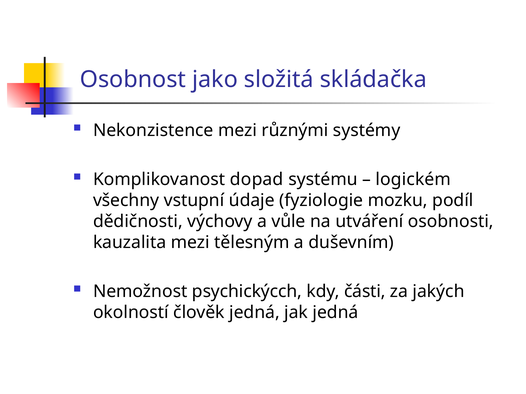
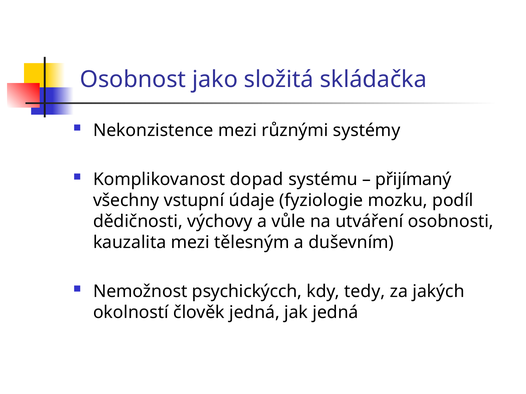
logickém: logickém -> přijímaný
části: části -> tedy
